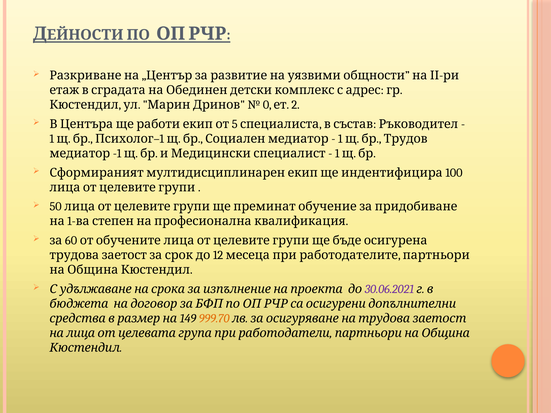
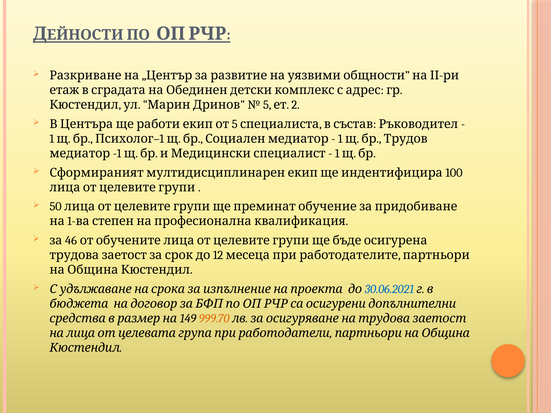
0 at (267, 105): 0 -> 5
60: 60 -> 46
30.06.2021 colour: purple -> blue
